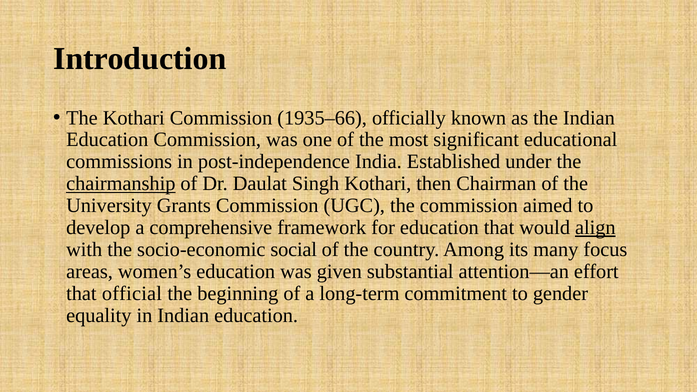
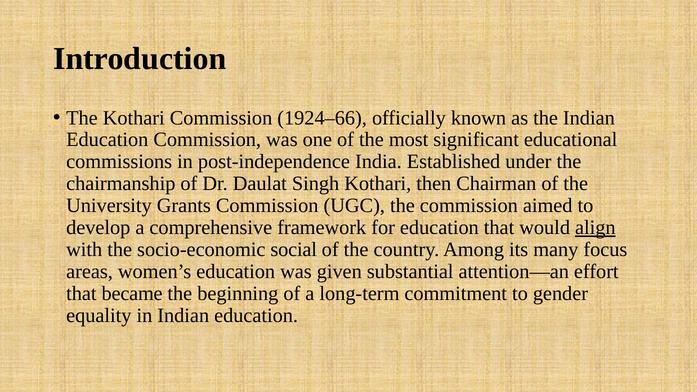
1935–66: 1935–66 -> 1924–66
chairmanship underline: present -> none
official: official -> became
